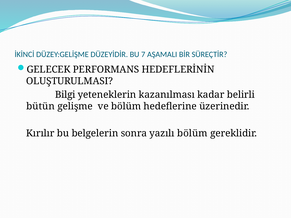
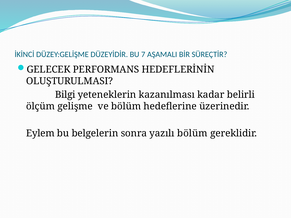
bütün: bütün -> ölçüm
Kırılır: Kırılır -> Eylem
